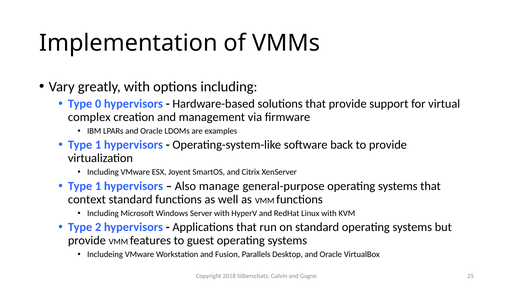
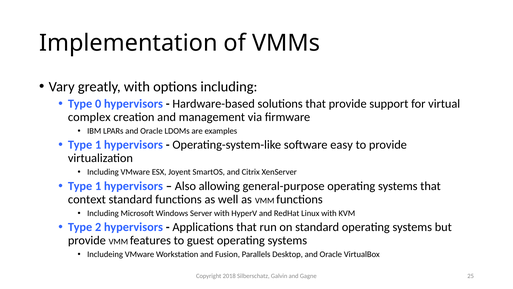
back: back -> easy
manage: manage -> allowing
